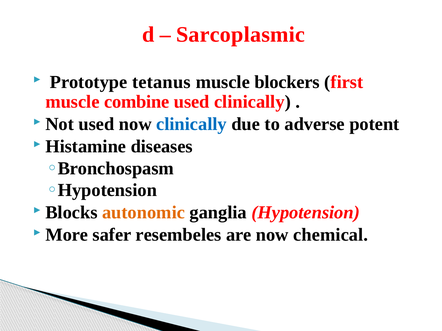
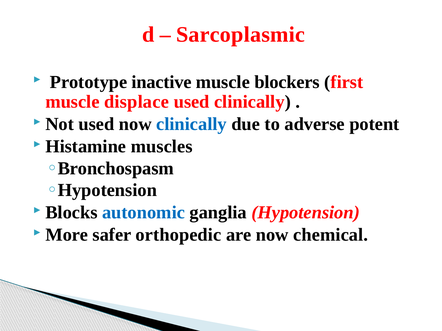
tetanus: tetanus -> inactive
combine: combine -> displace
diseases: diseases -> muscles
autonomic colour: orange -> blue
resembeles: resembeles -> orthopedic
